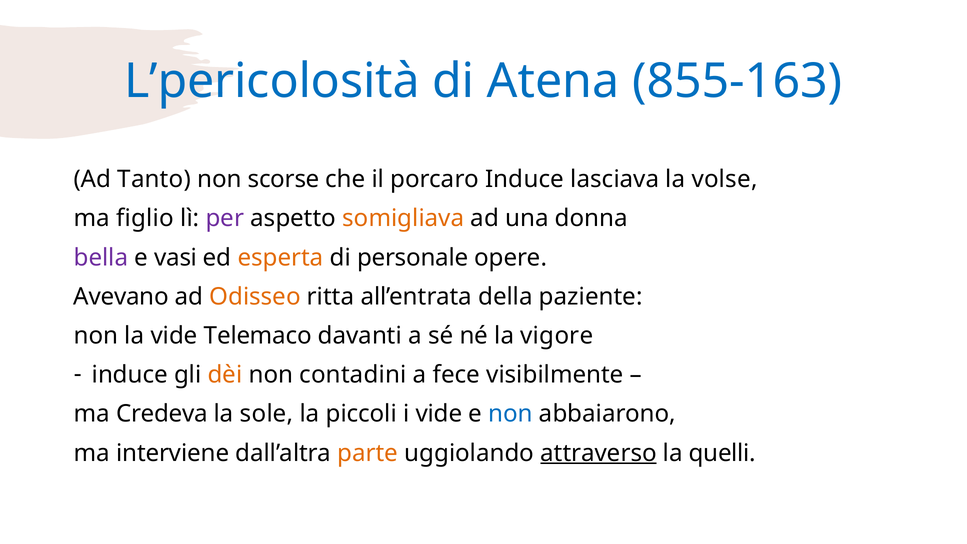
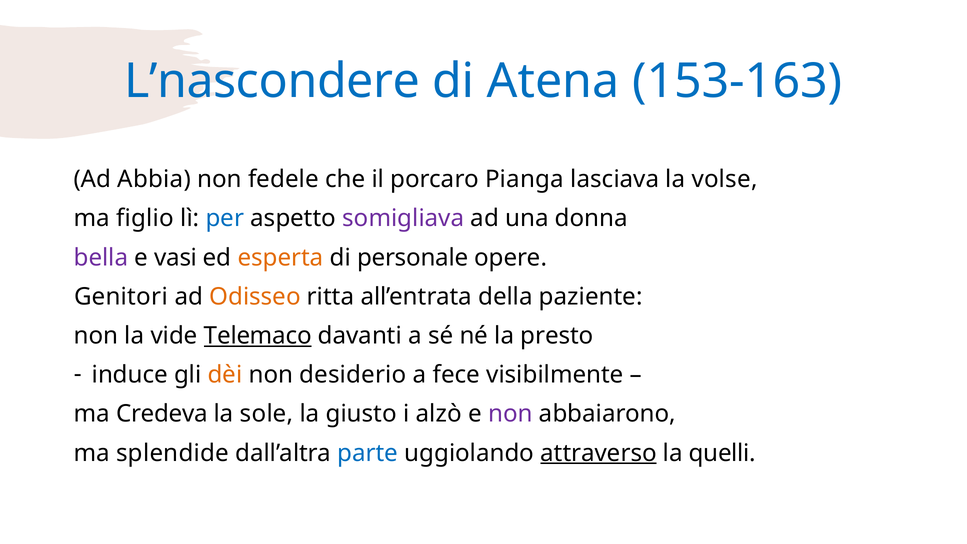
L’pericolosità: L’pericolosità -> L’nascondere
855-163: 855-163 -> 153-163
Tanto: Tanto -> Abbia
scorse: scorse -> fedele
porcaro Induce: Induce -> Pianga
per colour: purple -> blue
somigliava colour: orange -> purple
Avevano: Avevano -> Genitori
Telemaco underline: none -> present
vigore: vigore -> presto
contadini: contadini -> desiderio
piccoli: piccoli -> giusto
i vide: vide -> alzò
non at (510, 414) colour: blue -> purple
interviene: interviene -> splendide
parte colour: orange -> blue
